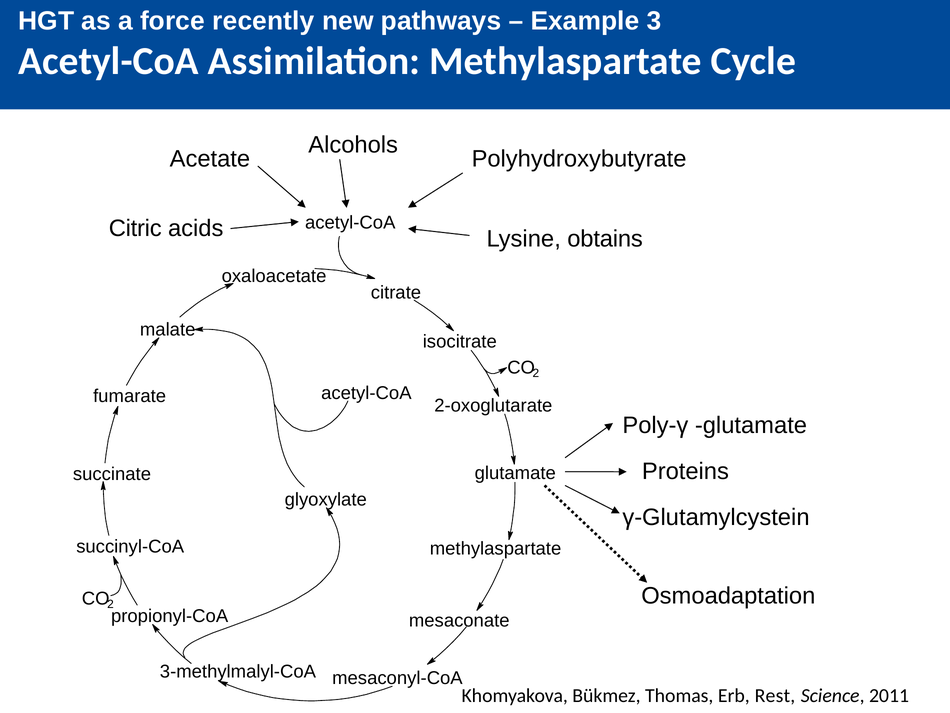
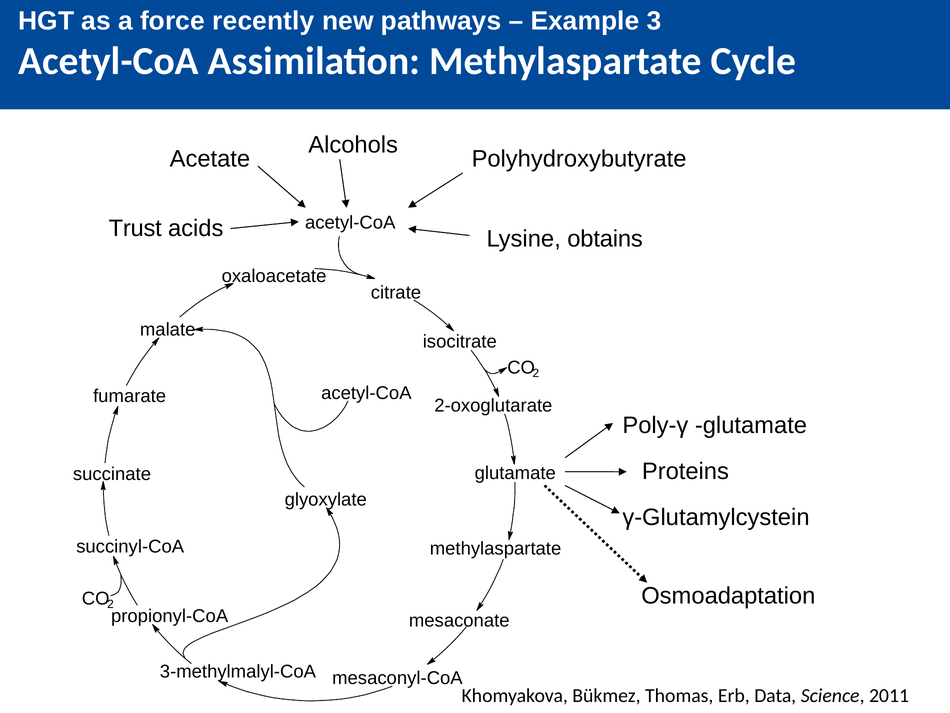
Citric: Citric -> Trust
Rest: Rest -> Data
